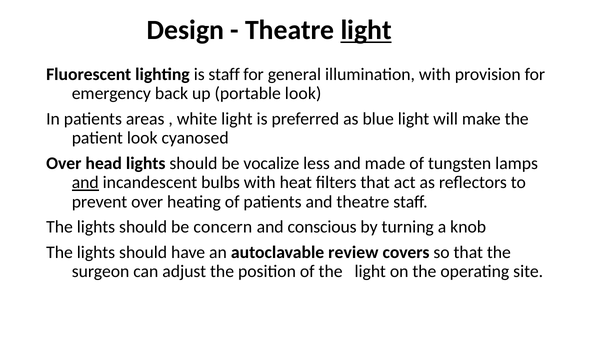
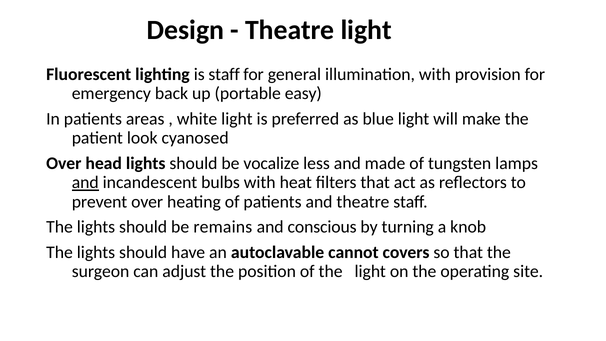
light at (366, 30) underline: present -> none
portable look: look -> easy
concern: concern -> remains
review: review -> cannot
